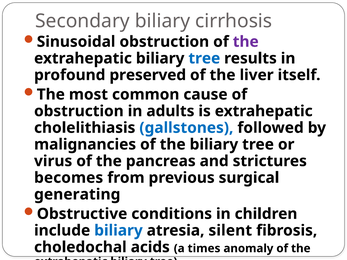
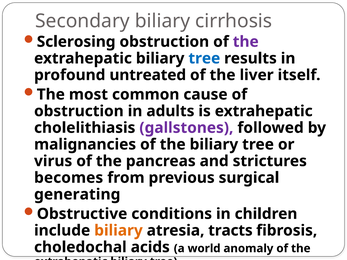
Sinusoidal: Sinusoidal -> Sclerosing
preserved: preserved -> untreated
gallstones colour: blue -> purple
biliary at (118, 231) colour: blue -> orange
silent: silent -> tracts
times: times -> world
